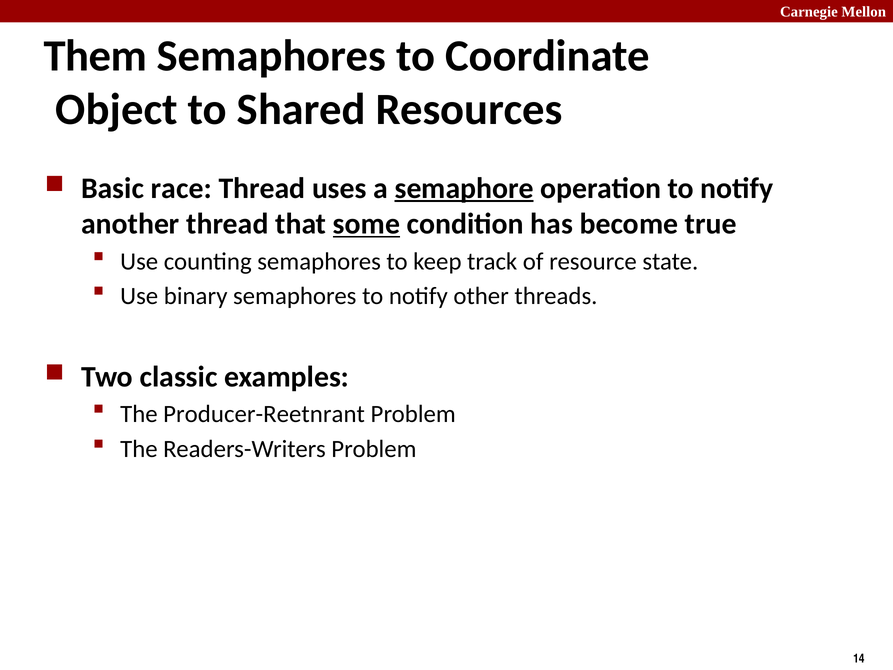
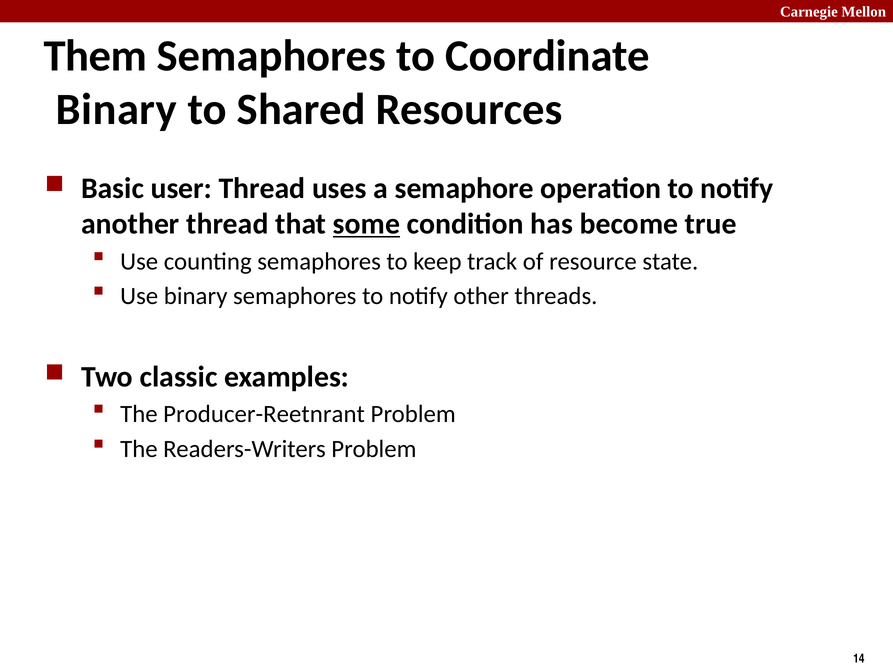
Object at (117, 110): Object -> Binary
race: race -> user
semaphore underline: present -> none
